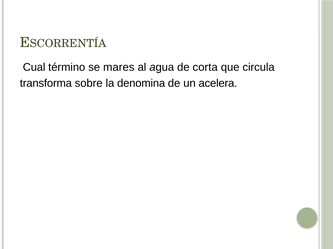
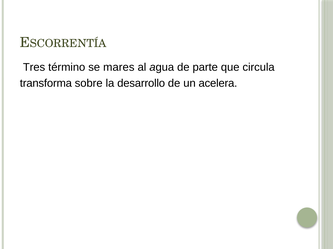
Cual: Cual -> Tres
corta: corta -> parte
denomina: denomina -> desarrollo
